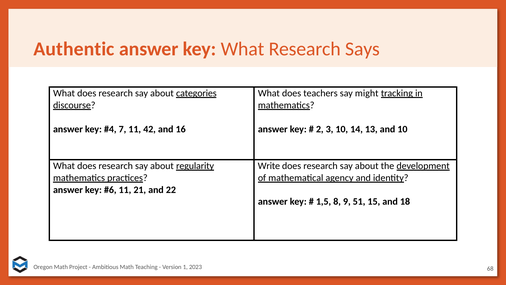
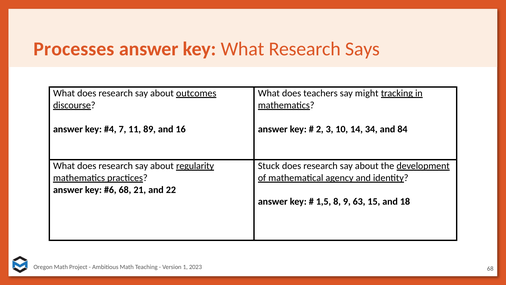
Authentic: Authentic -> Processes
categories: categories -> outcomes
42: 42 -> 89
13: 13 -> 34
and 10: 10 -> 84
Write: Write -> Stuck
11 at (125, 190): 11 -> 68
51: 51 -> 63
